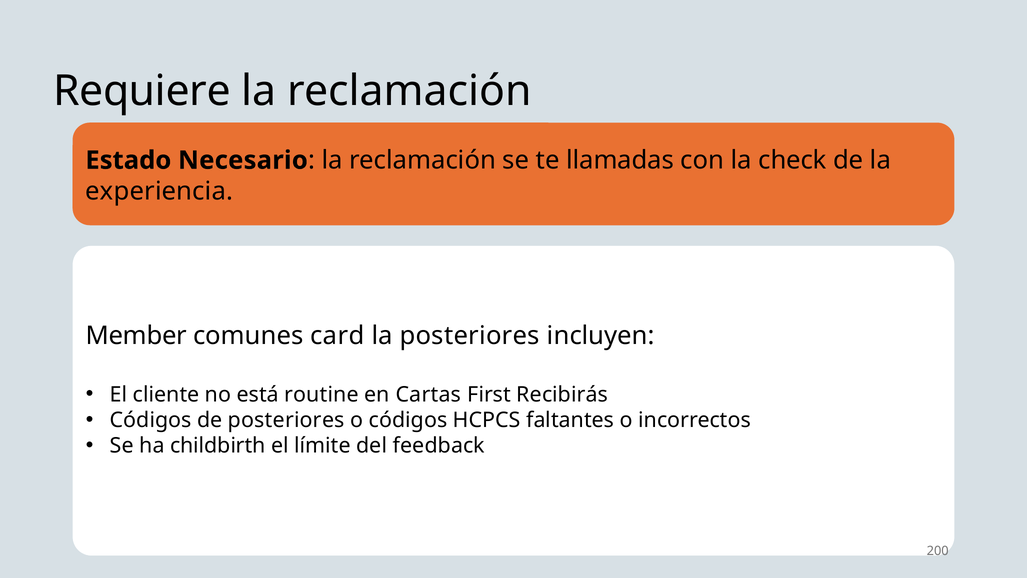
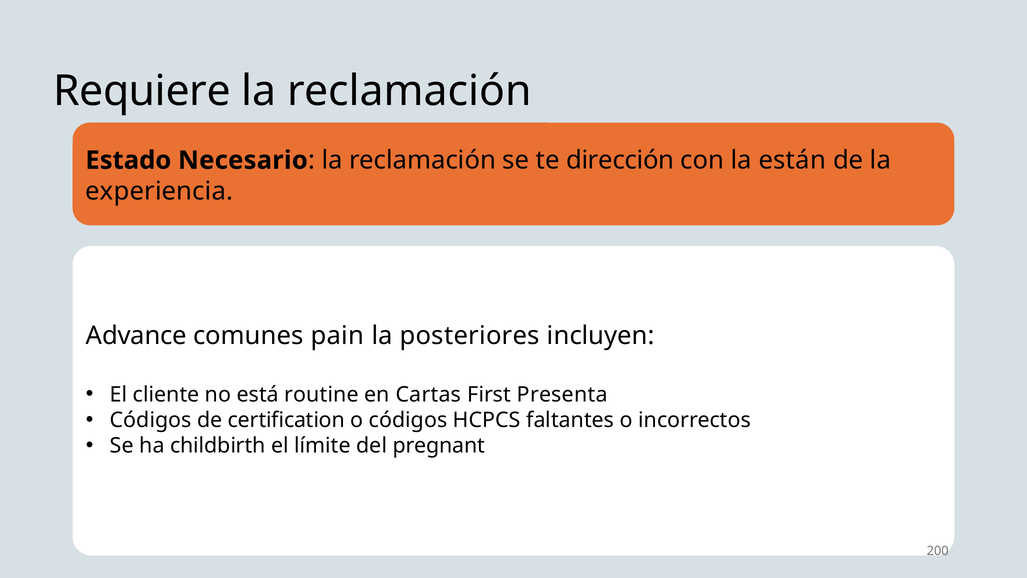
llamadas: llamadas -> dirección
check: check -> están
Member: Member -> Advance
card: card -> pain
Recibirás: Recibirás -> Presenta
de posteriores: posteriores -> certification
feedback: feedback -> pregnant
